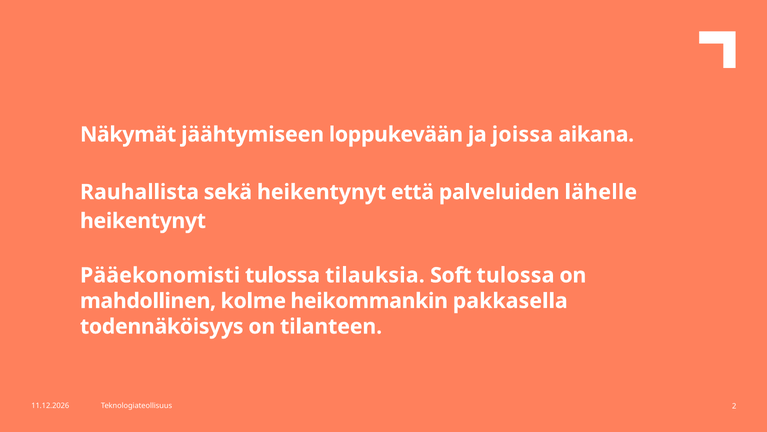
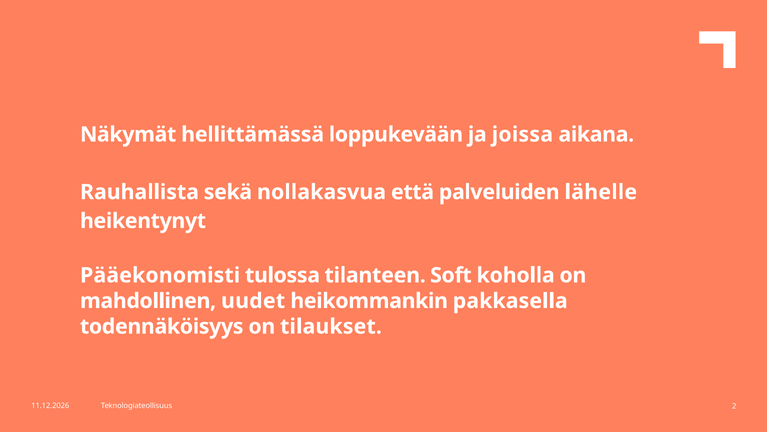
jäähtymiseen: jäähtymiseen -> hellittämässä
sekä heikentynyt: heikentynyt -> nollakasvua
tilauksia: tilauksia -> tilanteen
Soft tulossa: tulossa -> koholla
kolme: kolme -> uudet
tilanteen: tilanteen -> tilaukset
